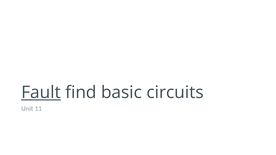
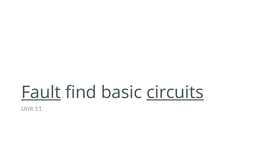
circuits underline: none -> present
